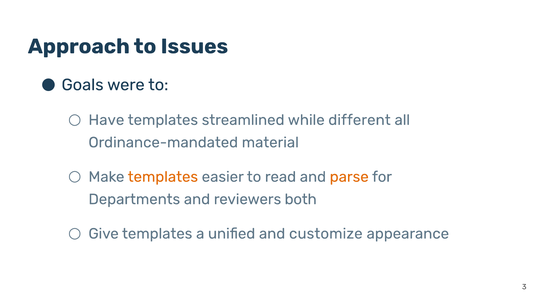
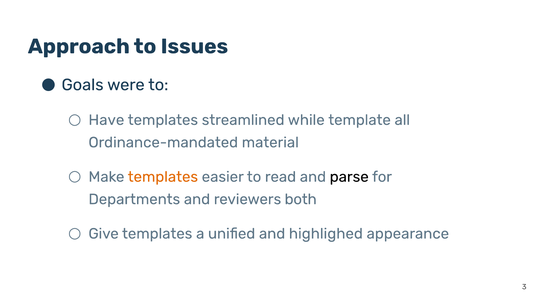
different: different -> template
parse colour: orange -> black
customize: customize -> highlighed
